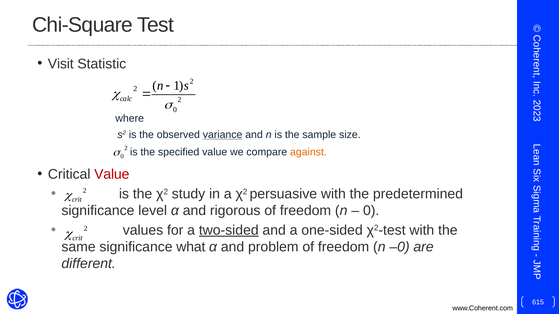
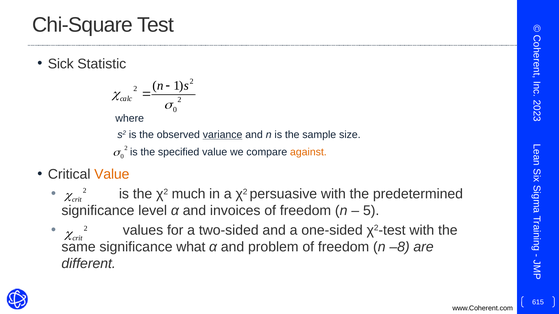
Visit: Visit -> Sick
Value at (112, 175) colour: red -> orange
study: study -> much
rigorous: rigorous -> invoices
0 at (371, 211): 0 -> 5
two-sided underline: present -> none
–0: –0 -> –8
